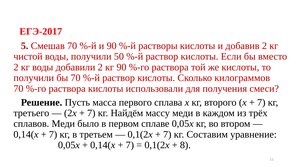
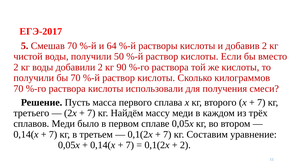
и 90: 90 -> 64
8 at (185, 145): 8 -> 2
